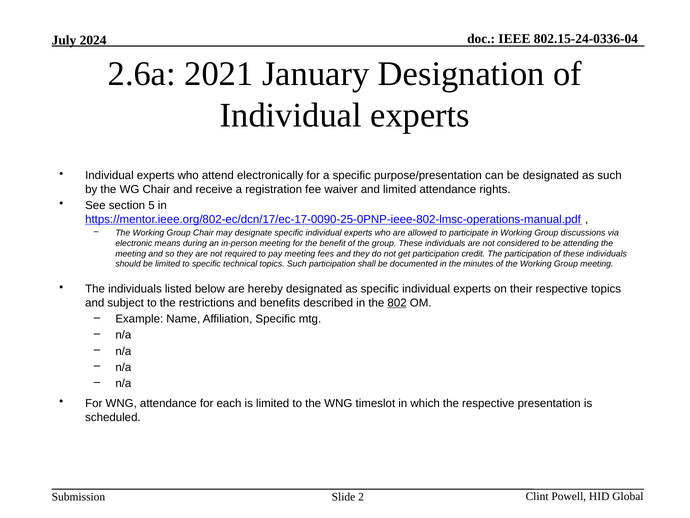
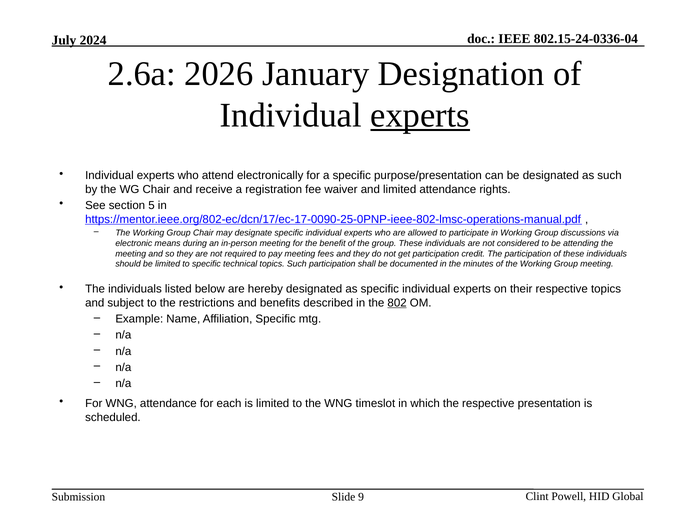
2021: 2021 -> 2026
experts at (420, 115) underline: none -> present
2: 2 -> 9
